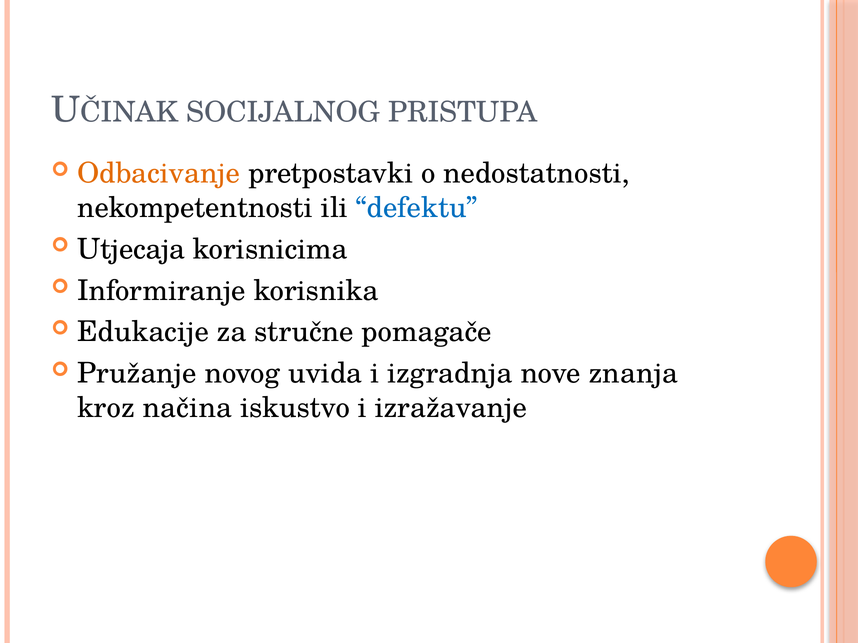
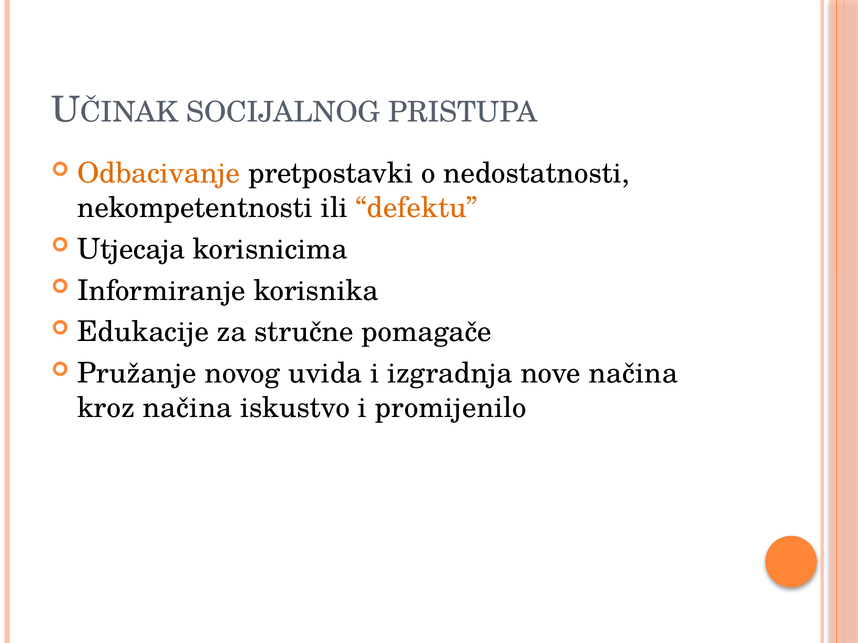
defektu colour: blue -> orange
nove znanja: znanja -> načina
izražavanje: izražavanje -> promijenilo
